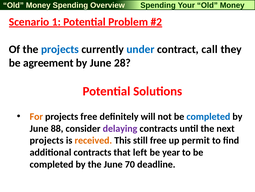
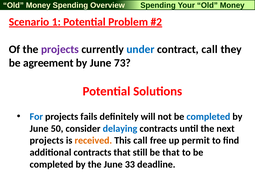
projects at (60, 49) colour: blue -> purple
28: 28 -> 73
For colour: orange -> blue
projects free: free -> fails
88: 88 -> 50
delaying colour: purple -> blue
This still: still -> call
left: left -> still
be year: year -> that
70: 70 -> 33
